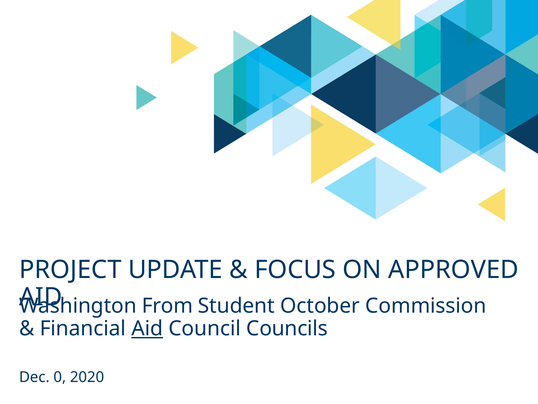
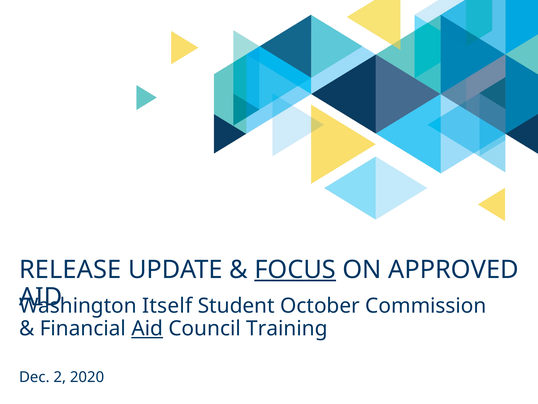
PROJECT: PROJECT -> RELEASE
FOCUS underline: none -> present
From: From -> Itself
Councils: Councils -> Training
0: 0 -> 2
